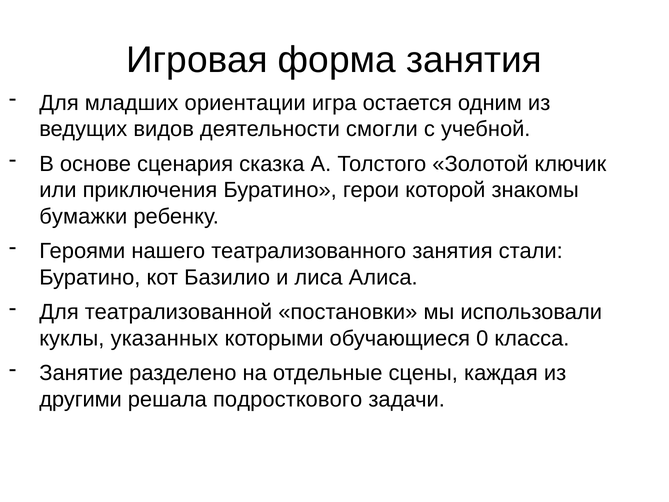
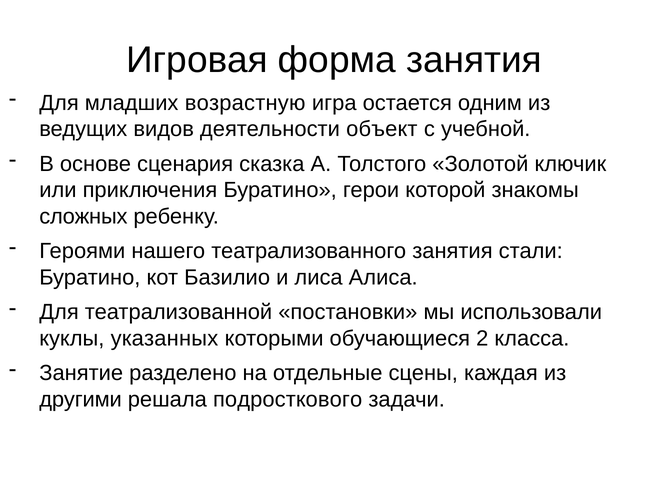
ориентации: ориентации -> возрастную
смогли: смогли -> объект
бумажки: бумажки -> сложных
0: 0 -> 2
